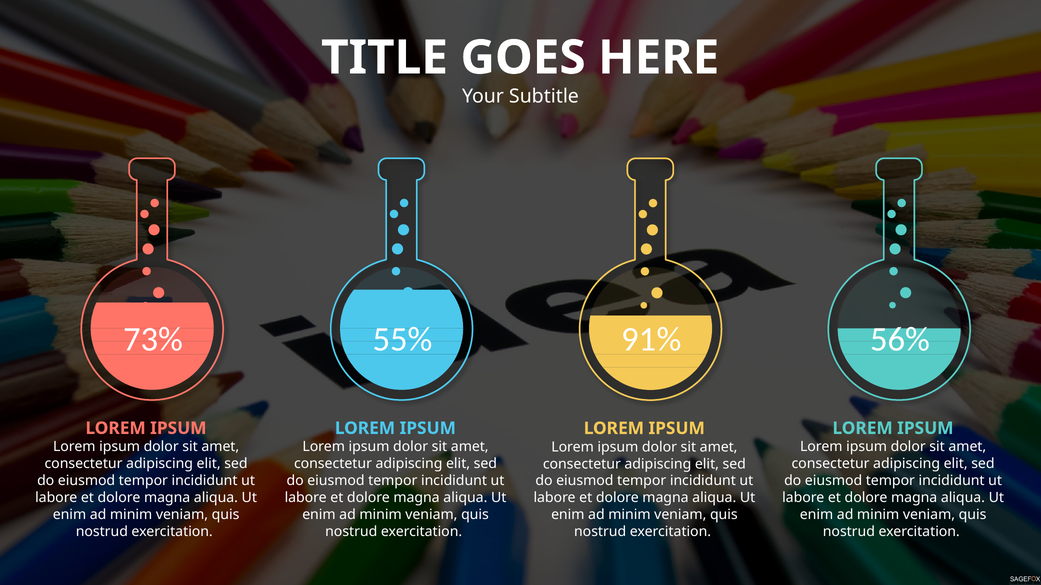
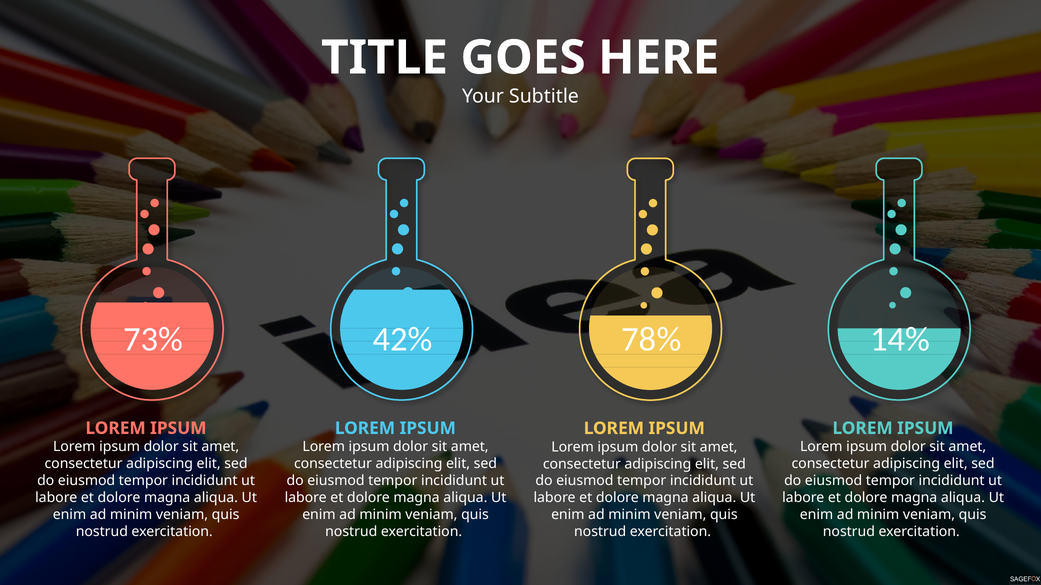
55%: 55% -> 42%
56%: 56% -> 14%
91%: 91% -> 78%
